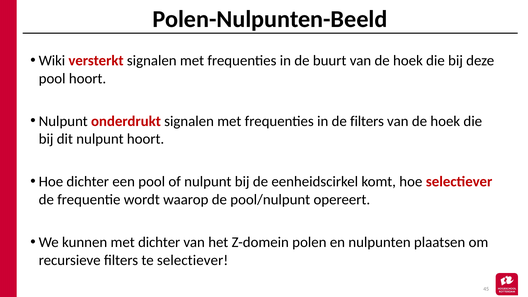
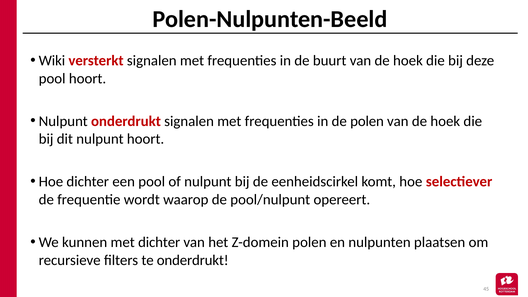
de filters: filters -> polen
te selectiever: selectiever -> onderdrukt
